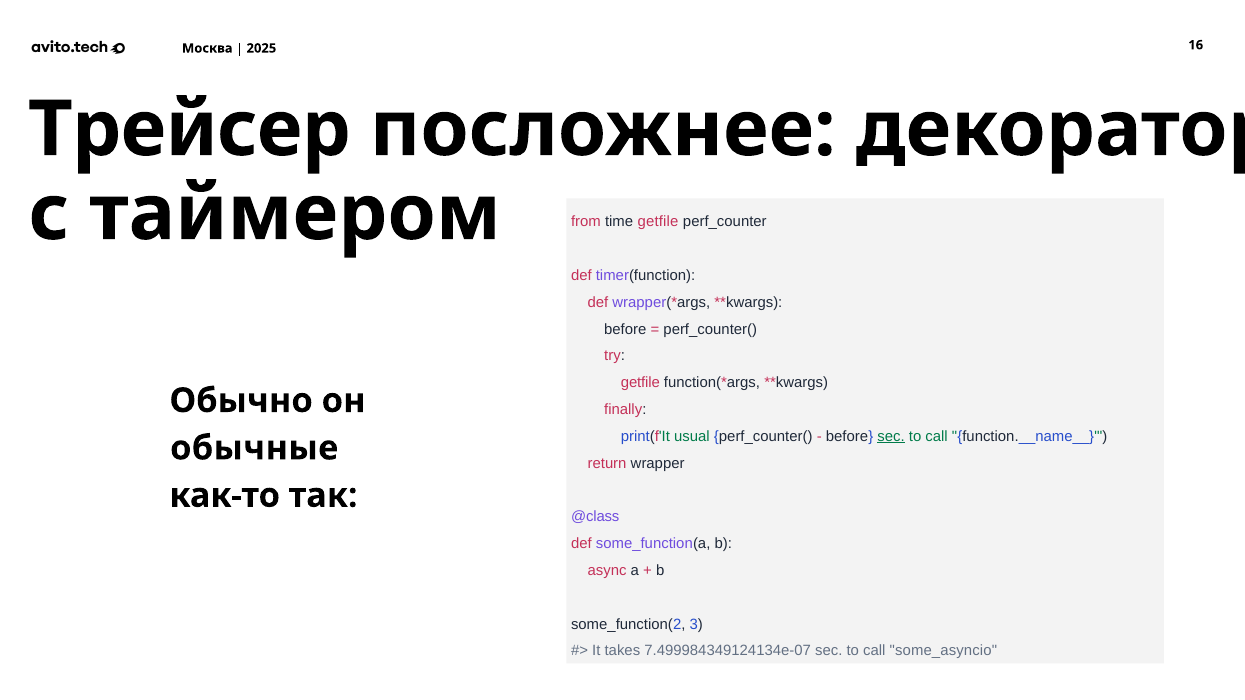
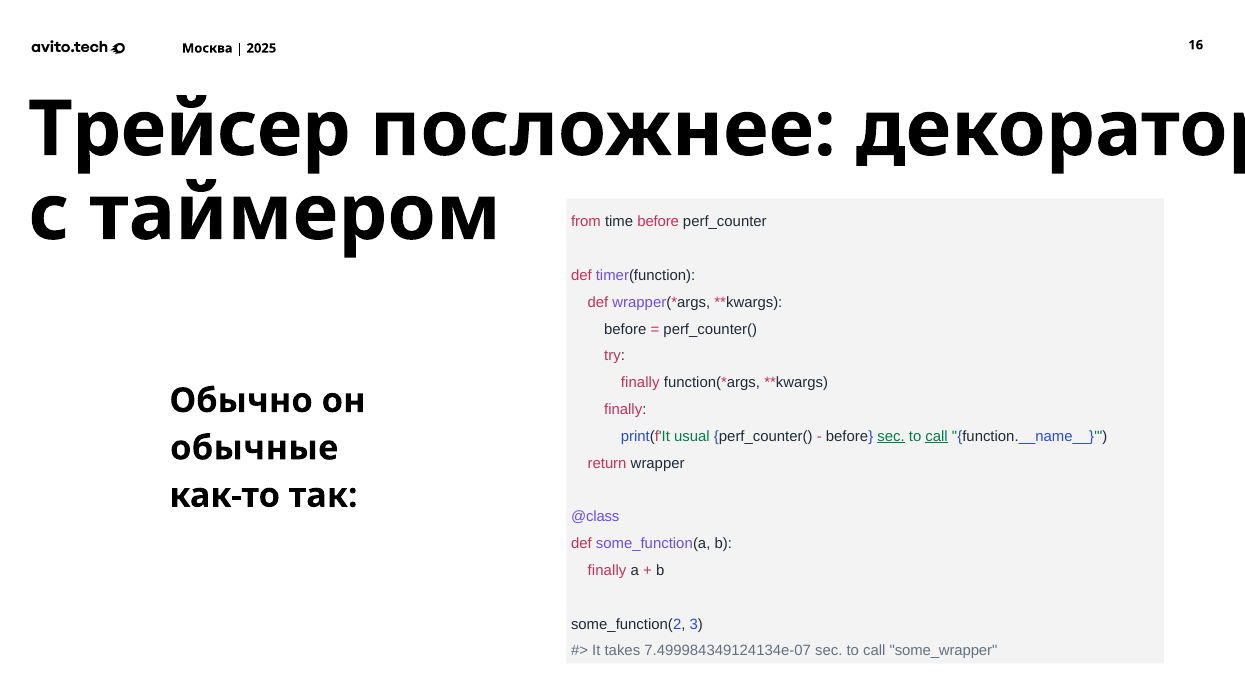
time getfile: getfile -> before
getfile at (640, 383): getfile -> finally
call at (937, 437) underline: none -> present
async at (607, 571): async -> finally
some_asyncio: some_asyncio -> some_wrapper
